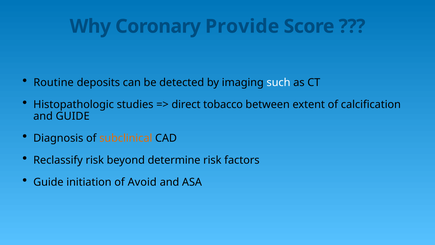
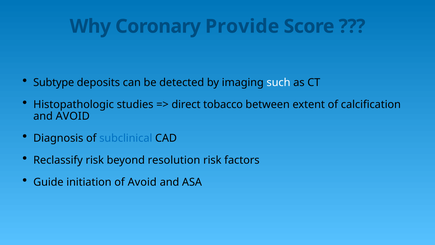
Routine: Routine -> Subtype
and GUIDE: GUIDE -> AVOID
subclinical colour: orange -> blue
determine: determine -> resolution
